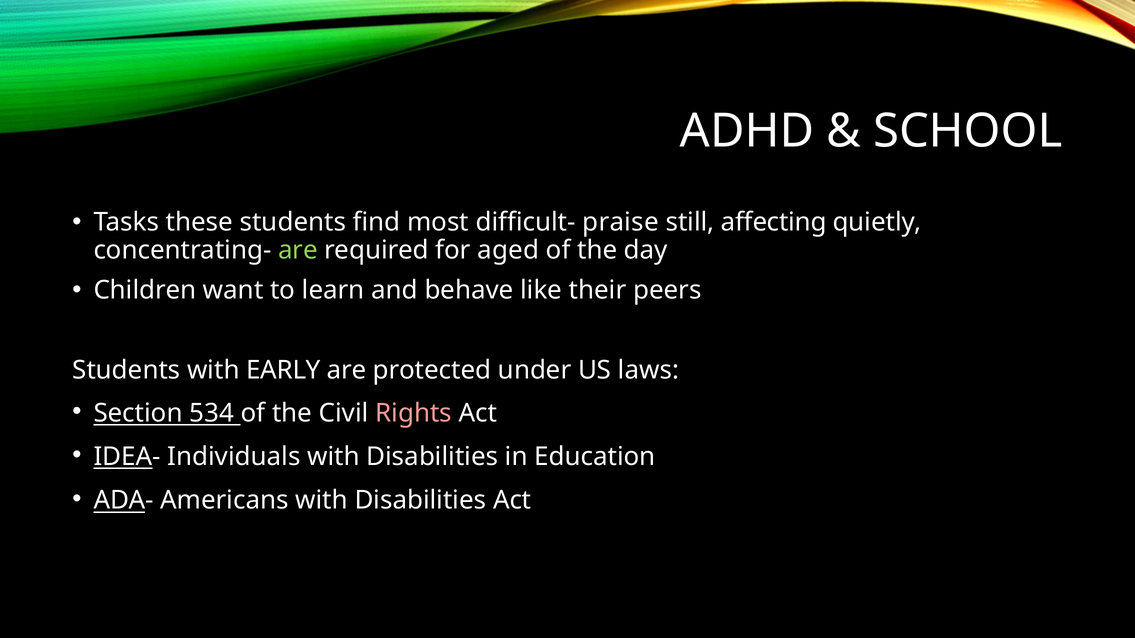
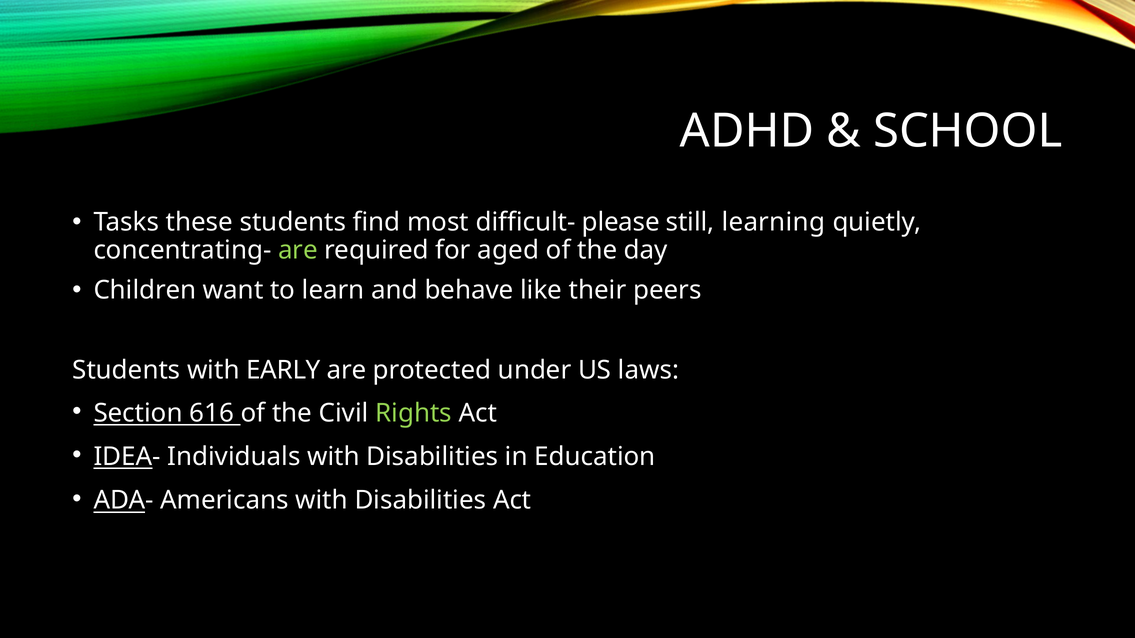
praise: praise -> please
affecting: affecting -> learning
534: 534 -> 616
Rights colour: pink -> light green
